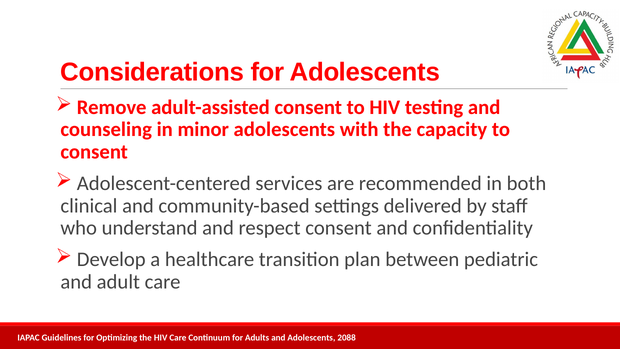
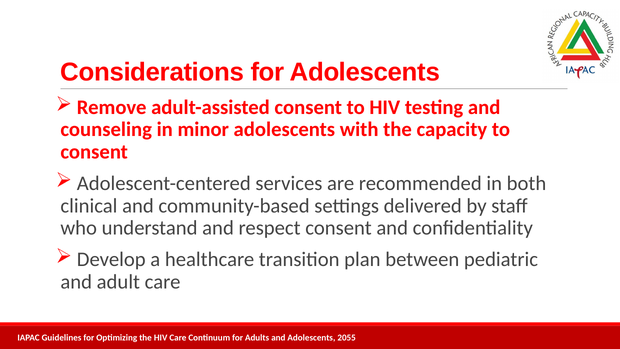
2088: 2088 -> 2055
